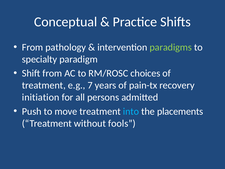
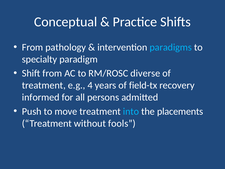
paradigms colour: light green -> light blue
choices: choices -> diverse
7: 7 -> 4
pain-tx: pain-tx -> field-tx
initiation: initiation -> informed
